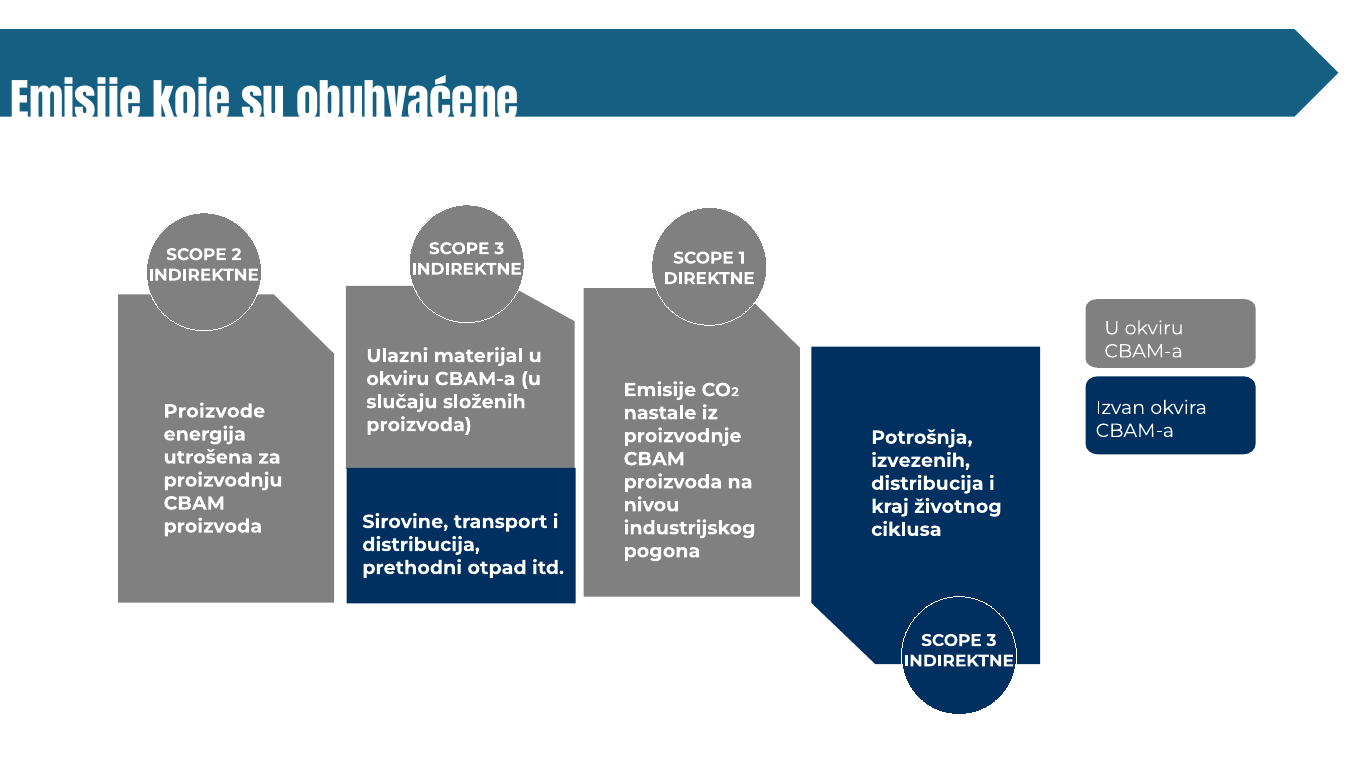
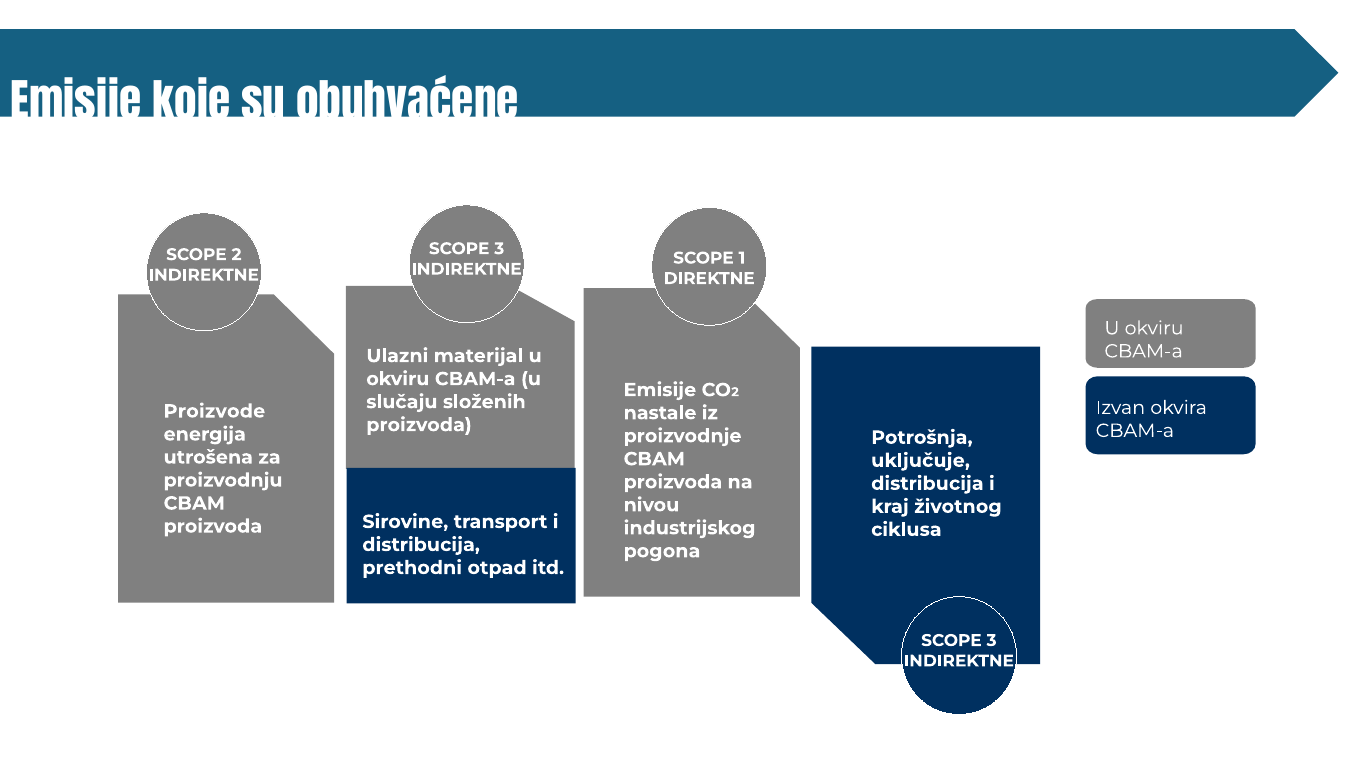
izvezenih: izvezenih -> uključuje
